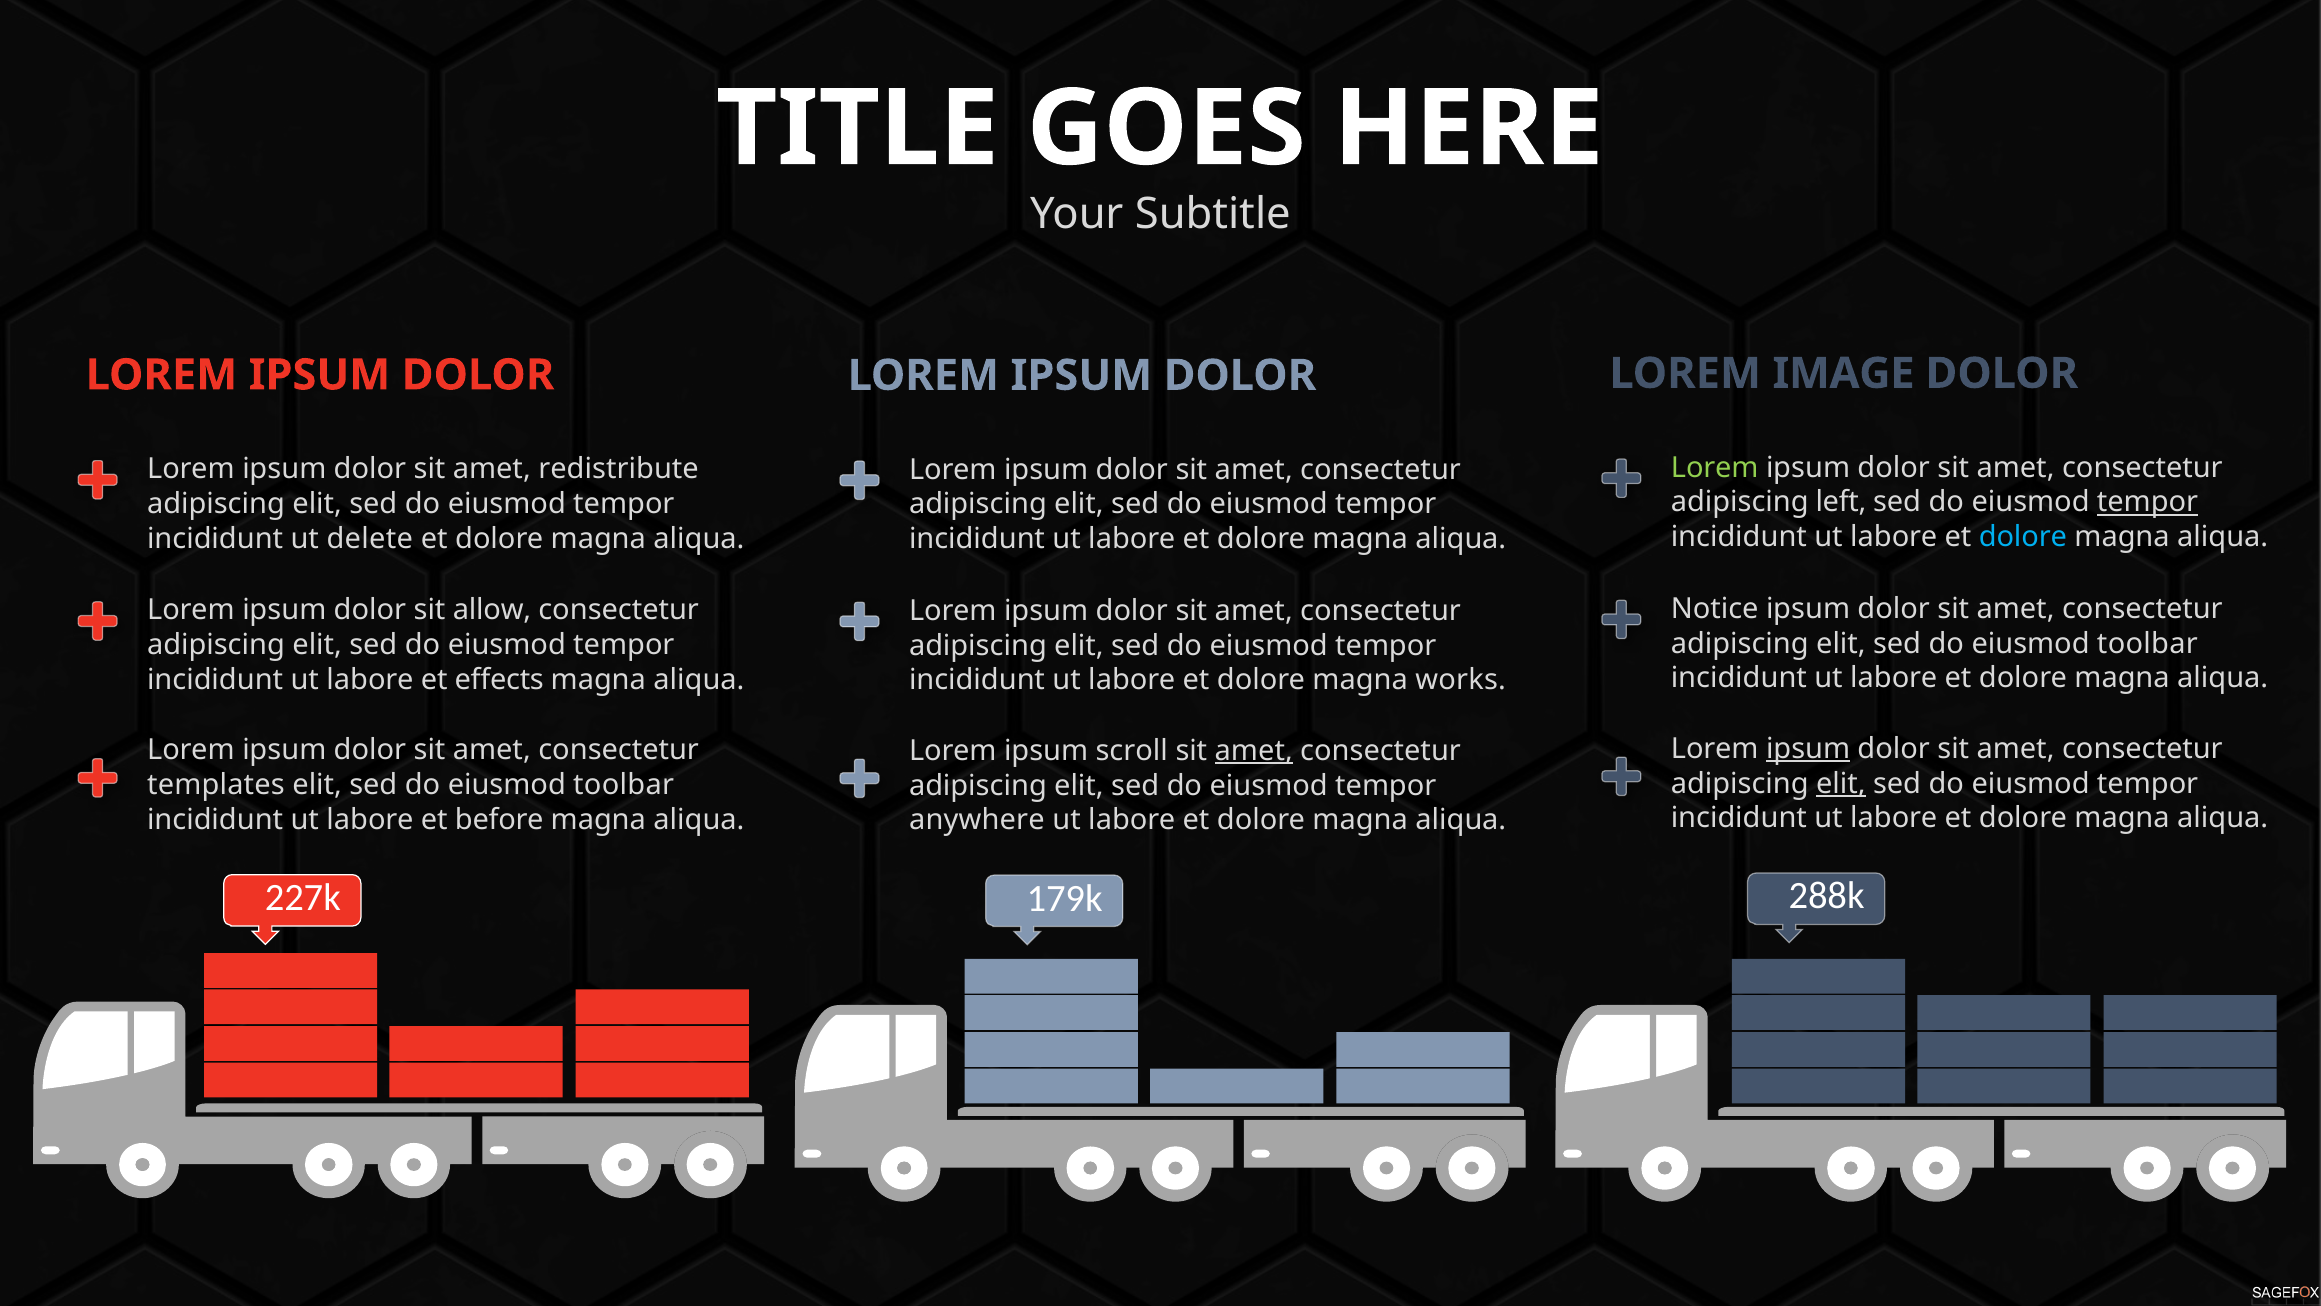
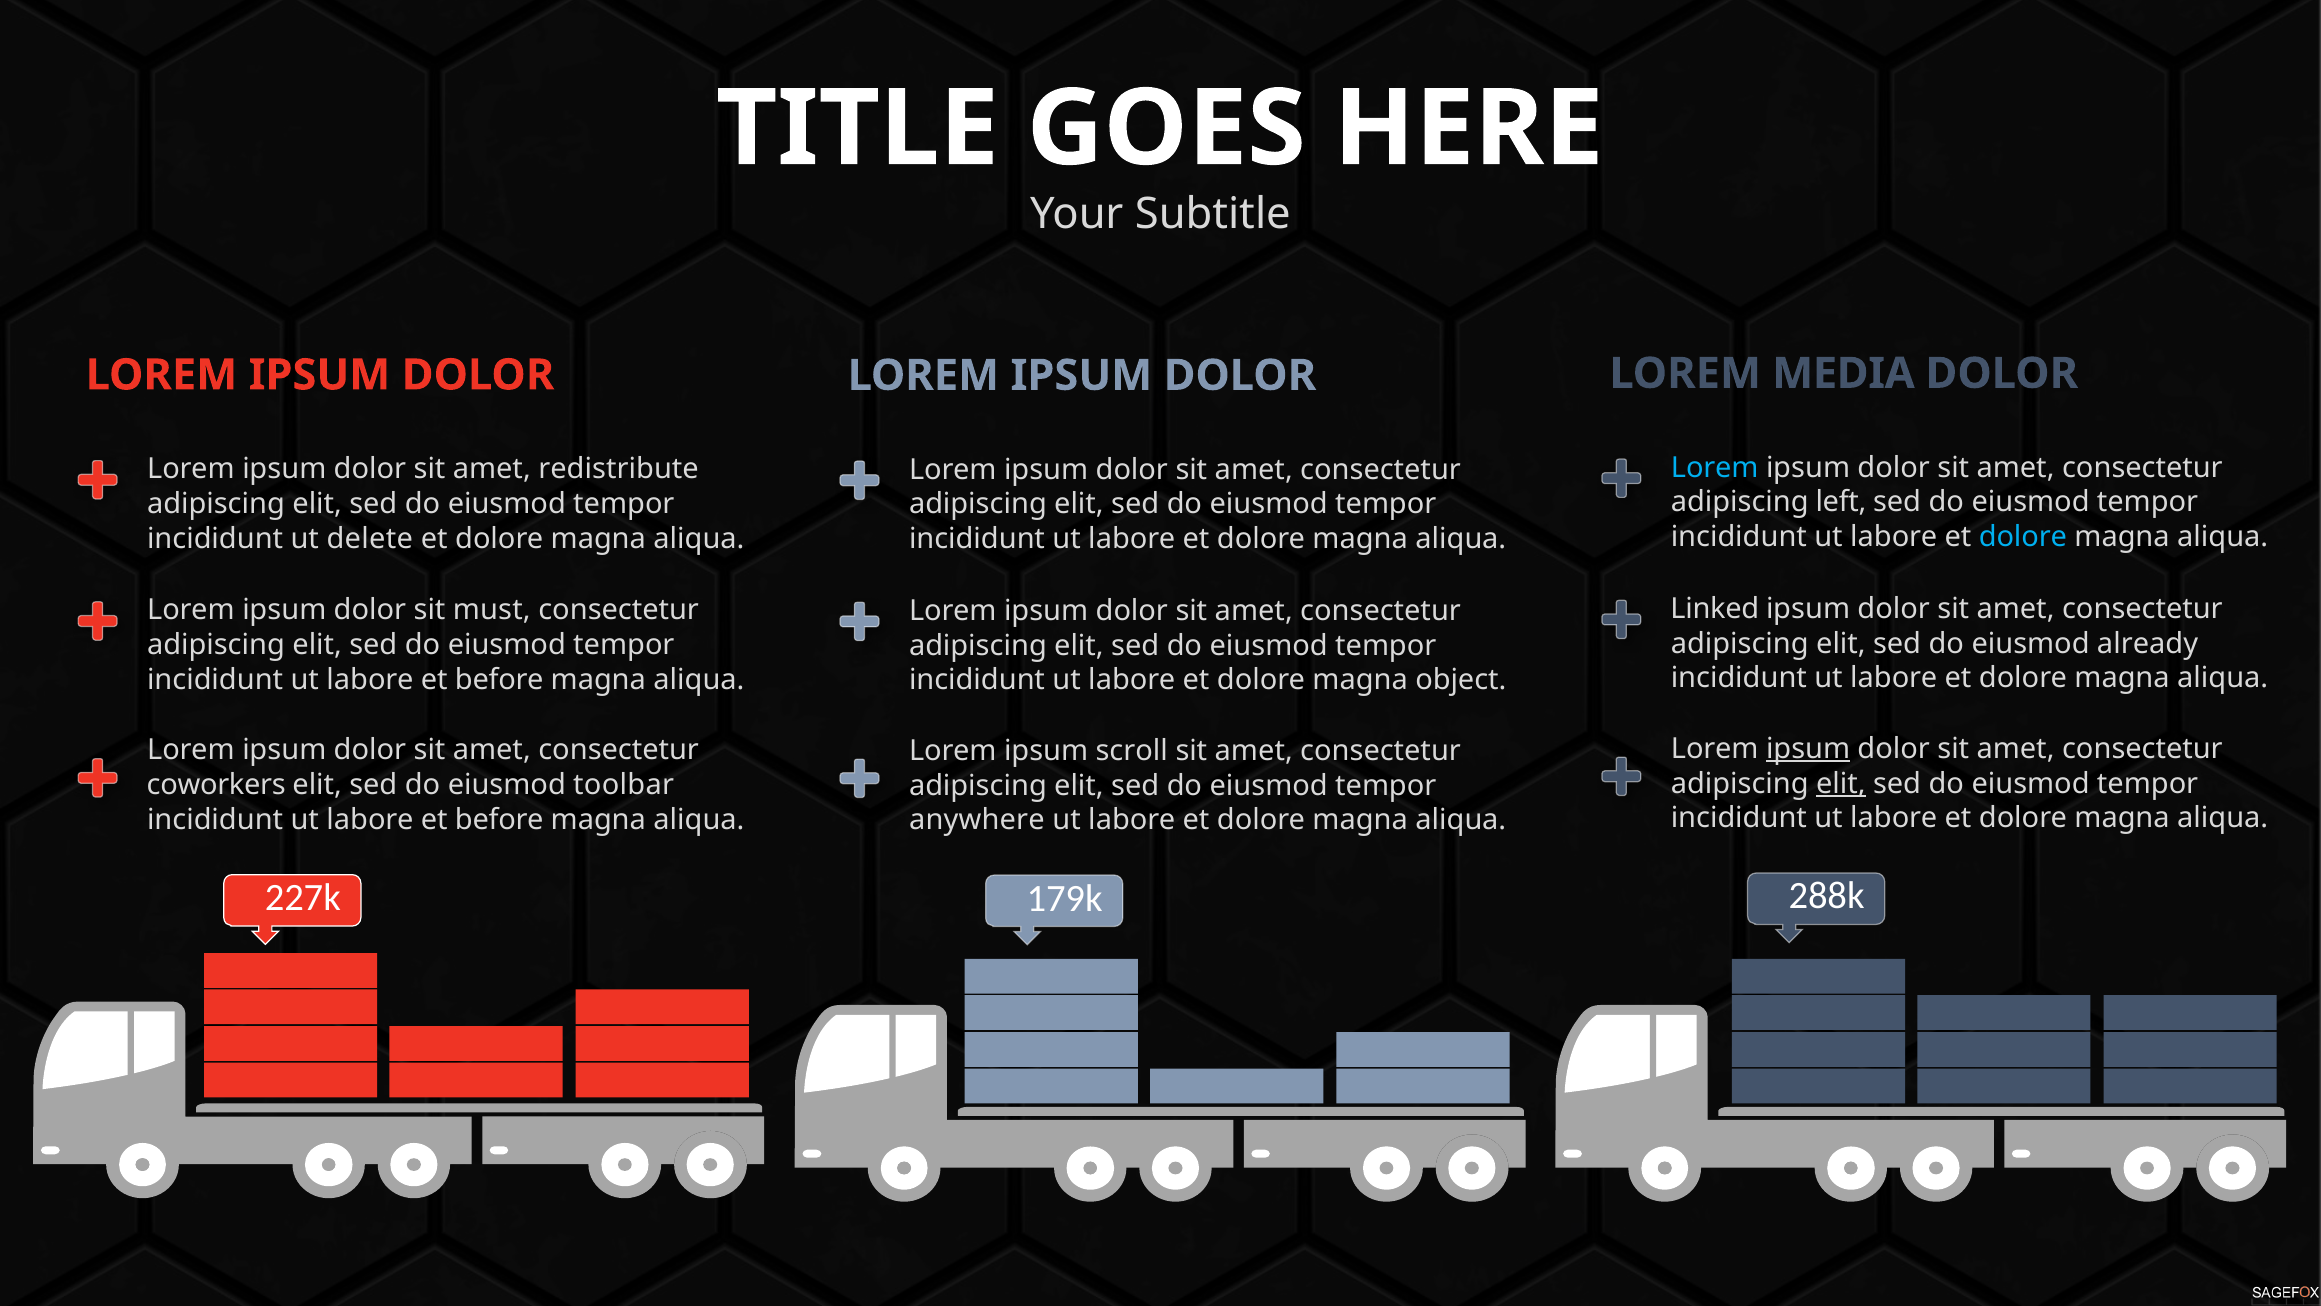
IMAGE: IMAGE -> MEDIA
Lorem at (1715, 467) colour: light green -> light blue
tempor at (2148, 502) underline: present -> none
Notice: Notice -> Linked
allow: allow -> must
toolbar at (2147, 643): toolbar -> already
effects at (499, 680): effects -> before
works: works -> object
amet at (1254, 750) underline: present -> none
templates: templates -> coworkers
